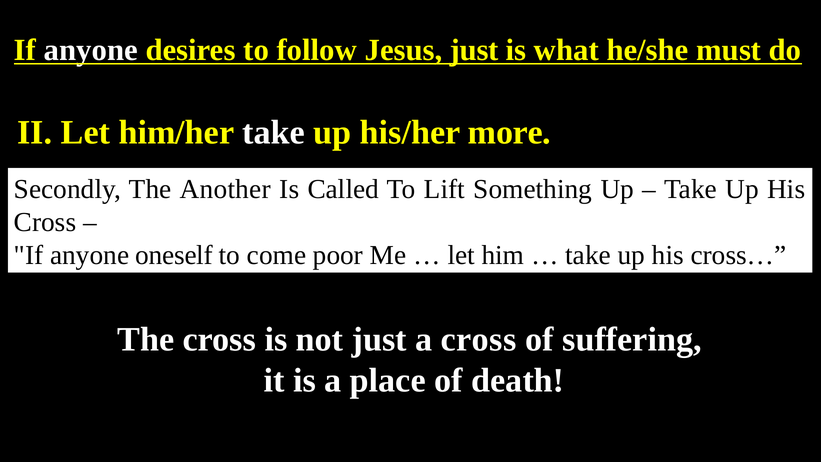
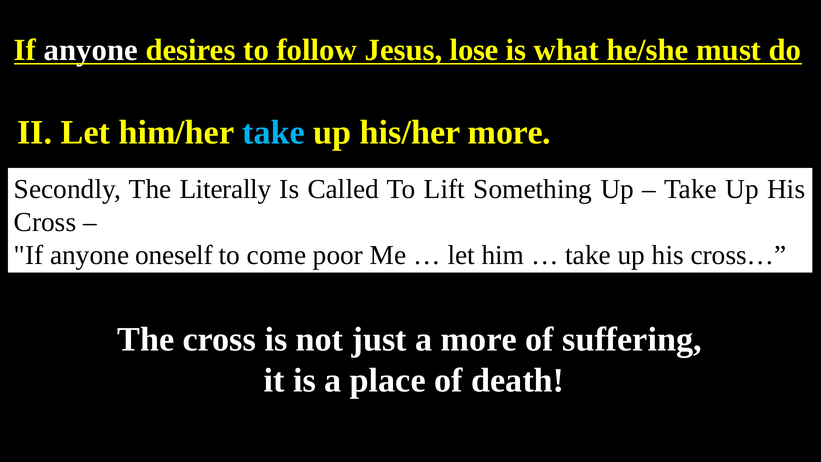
Jesus just: just -> lose
take at (273, 132) colour: white -> light blue
Another: Another -> Literally
a cross: cross -> more
